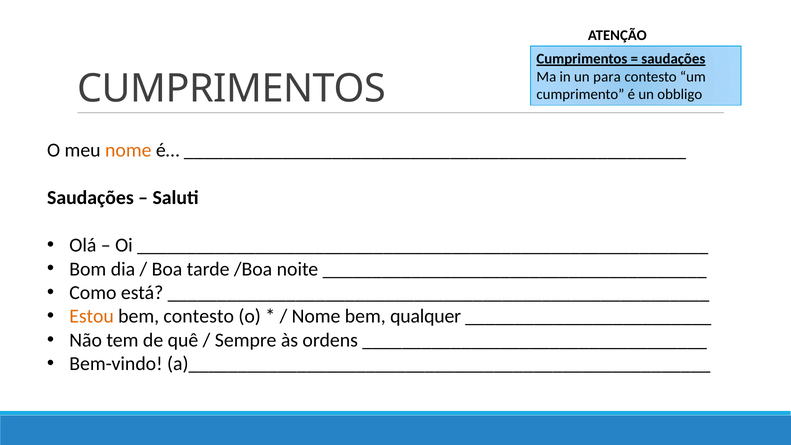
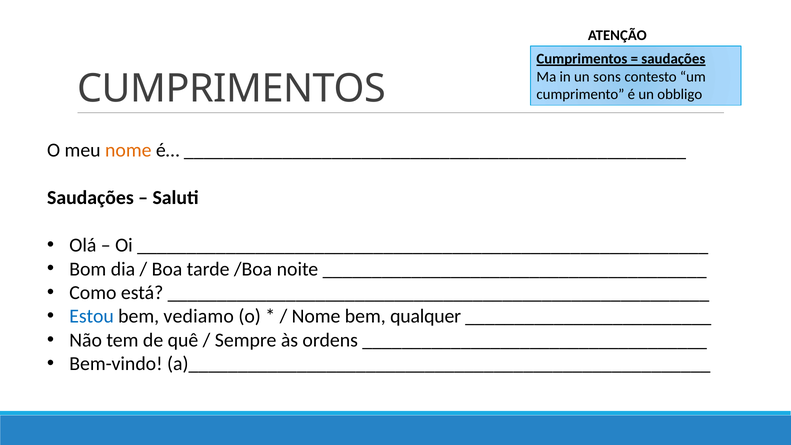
para: para -> sons
Estou colour: orange -> blue
bem contesto: contesto -> vediamo
